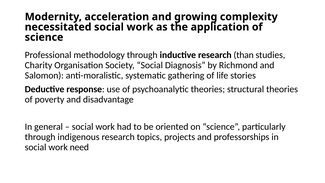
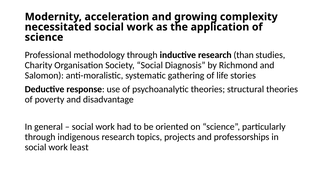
need: need -> least
